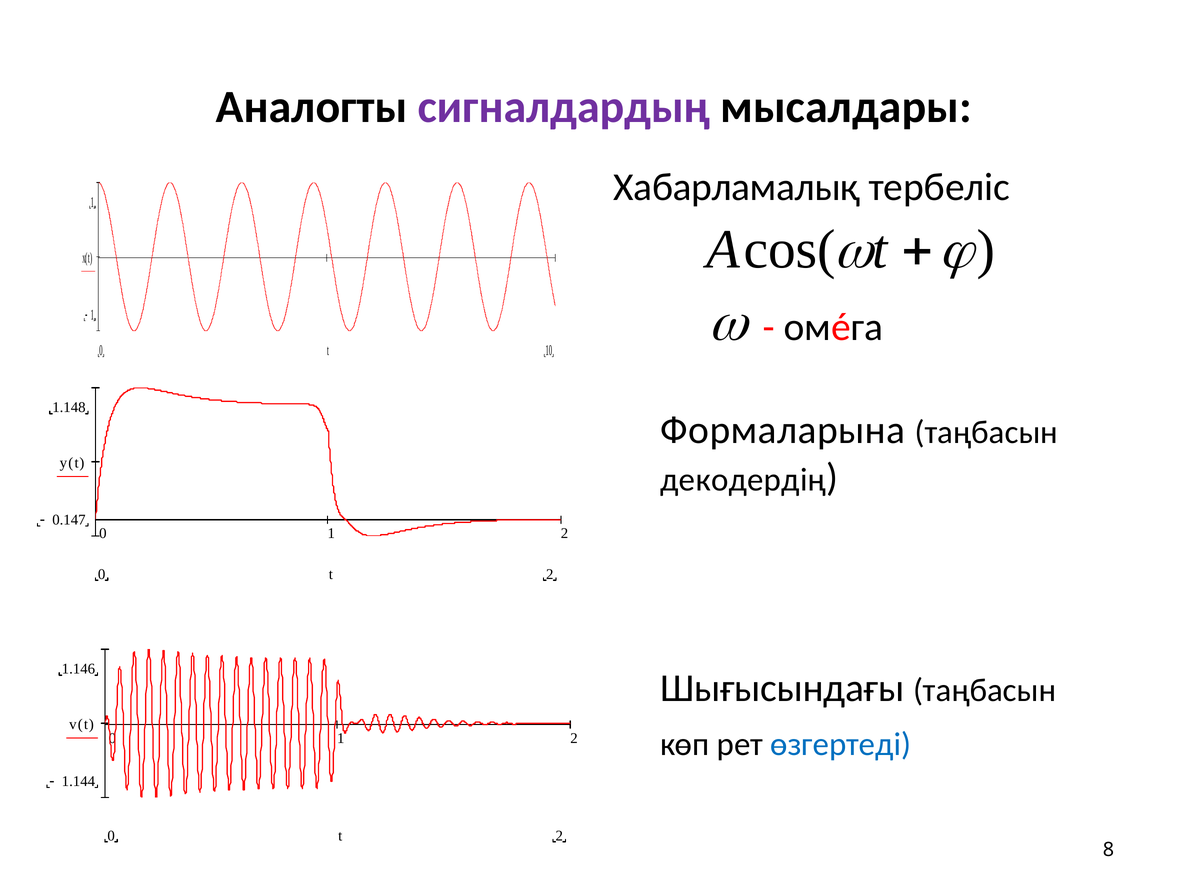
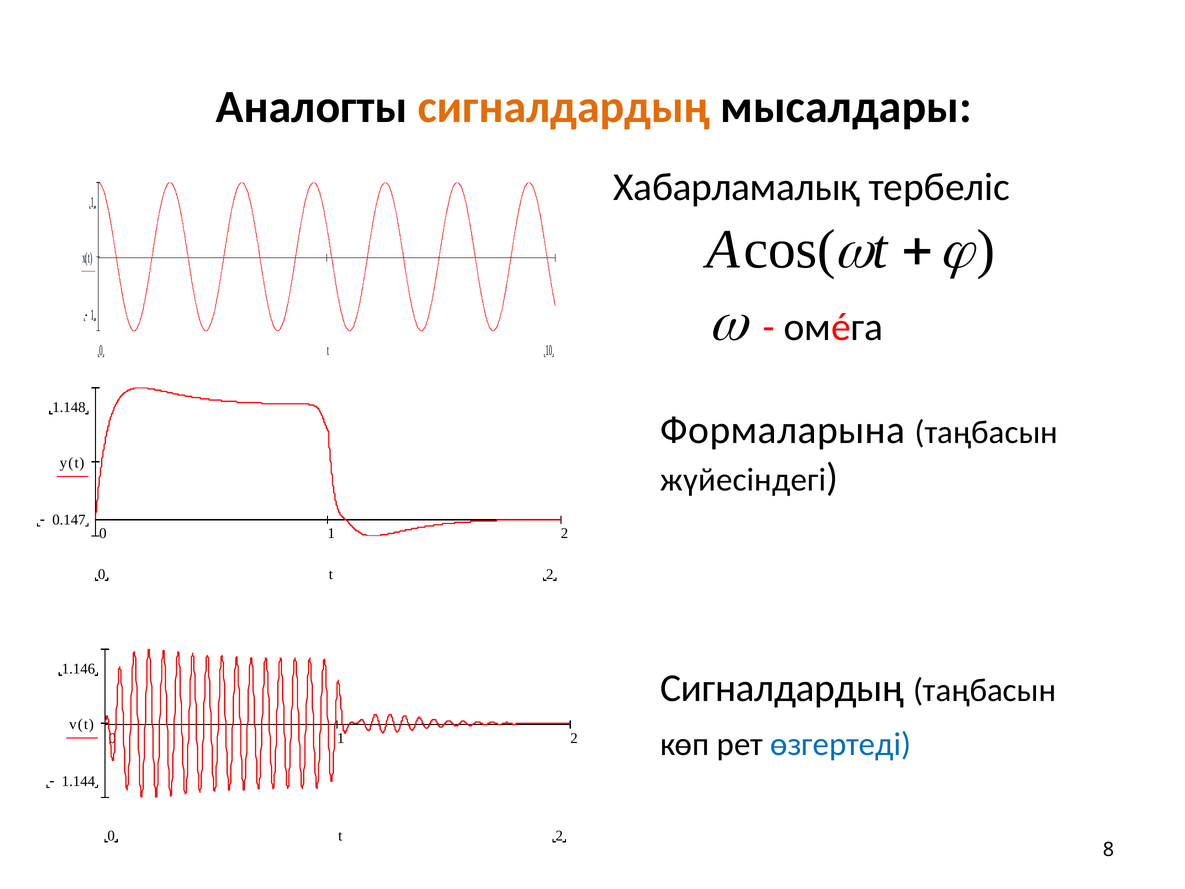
сигналдардың at (564, 107) colour: purple -> orange
декодердің: декодердің -> жүйесіндегі
Шығысындағы at (782, 688): Шығысындағы -> Сигналдардың
